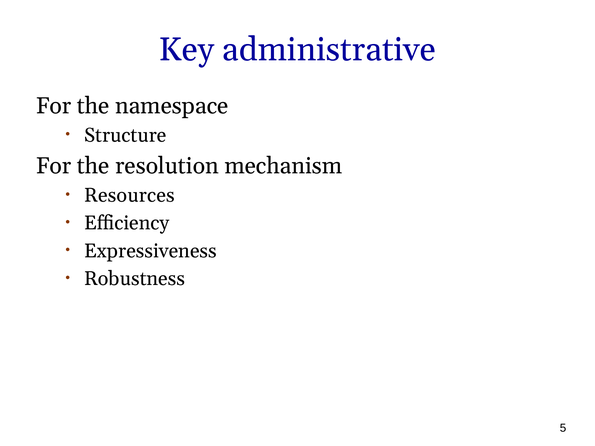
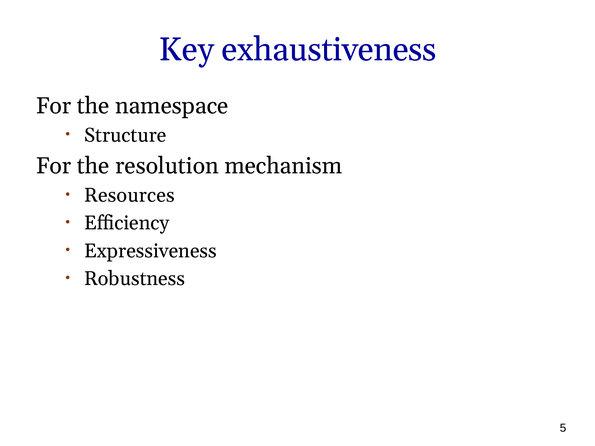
administrative: administrative -> exhaustiveness
